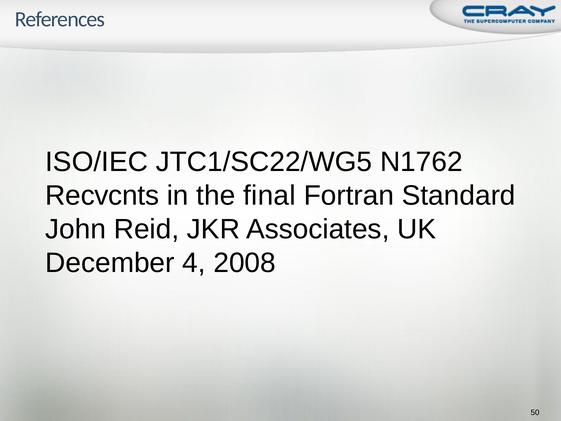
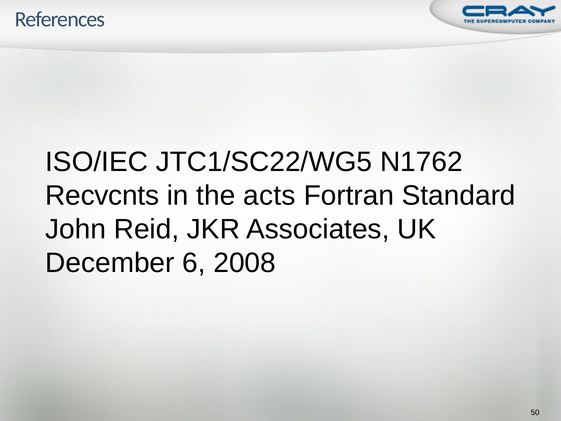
final: final -> acts
4: 4 -> 6
